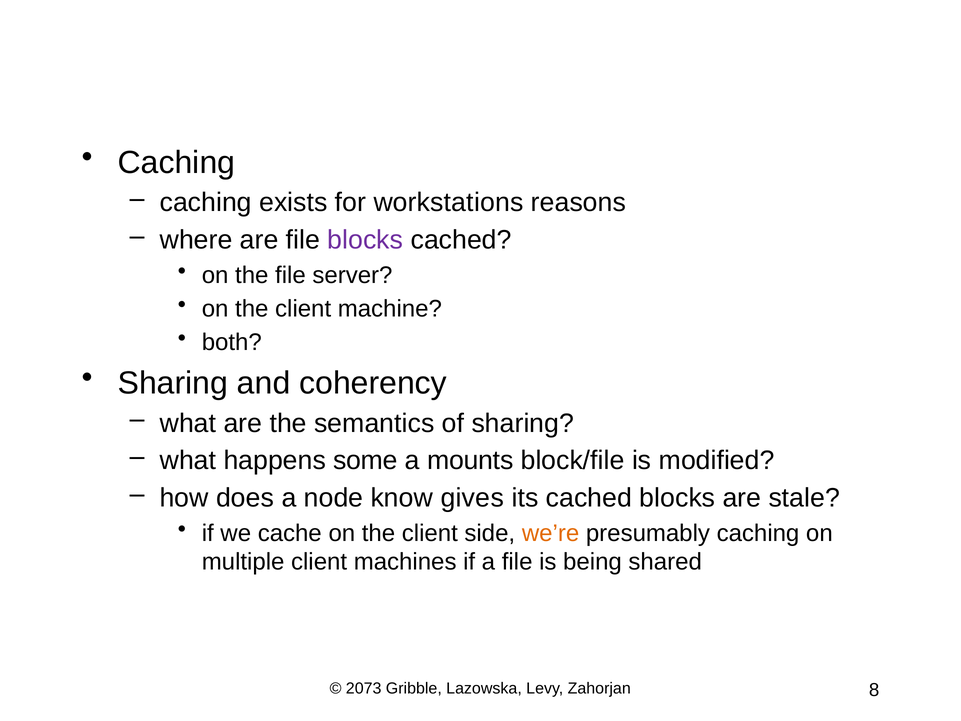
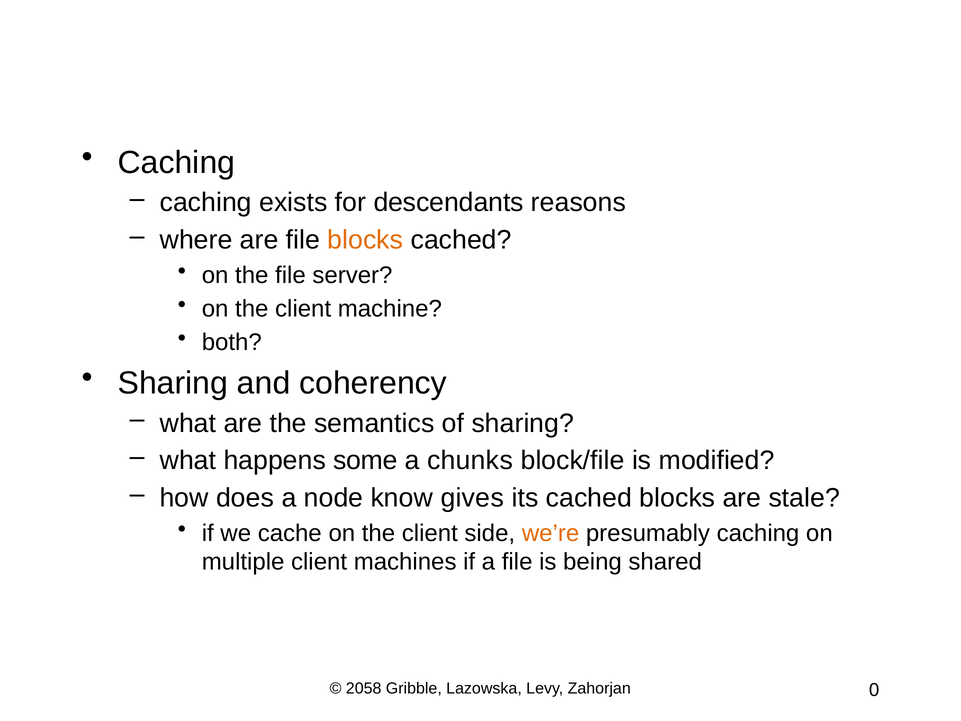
workstations: workstations -> descendants
blocks at (365, 240) colour: purple -> orange
mounts: mounts -> chunks
2073: 2073 -> 2058
8: 8 -> 0
